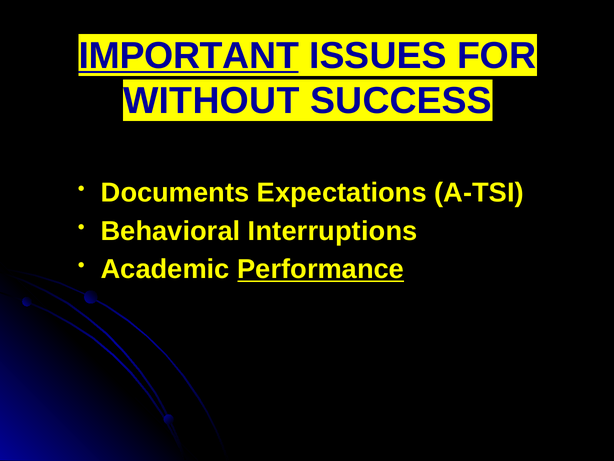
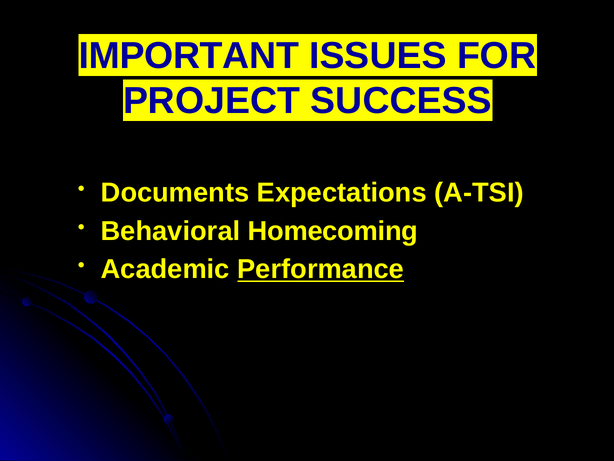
IMPORTANT underline: present -> none
WITHOUT: WITHOUT -> PROJECT
Interruptions: Interruptions -> Homecoming
